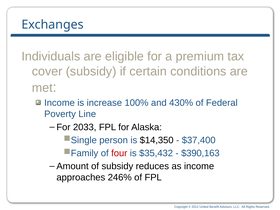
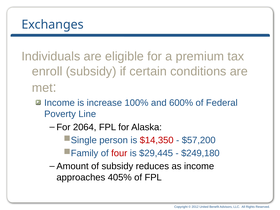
cover: cover -> enroll
430%: 430% -> 600%
2033: 2033 -> 2064
$14,350 colour: black -> red
$37,400: $37,400 -> $57,200
$35,432: $35,432 -> $29,445
$390,163: $390,163 -> $249,180
246%: 246% -> 405%
